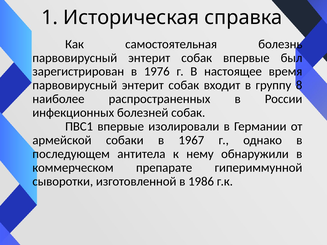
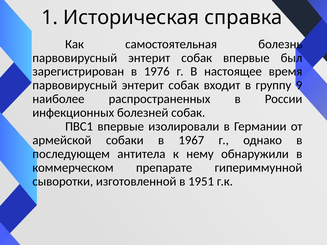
8: 8 -> 9
1986: 1986 -> 1951
